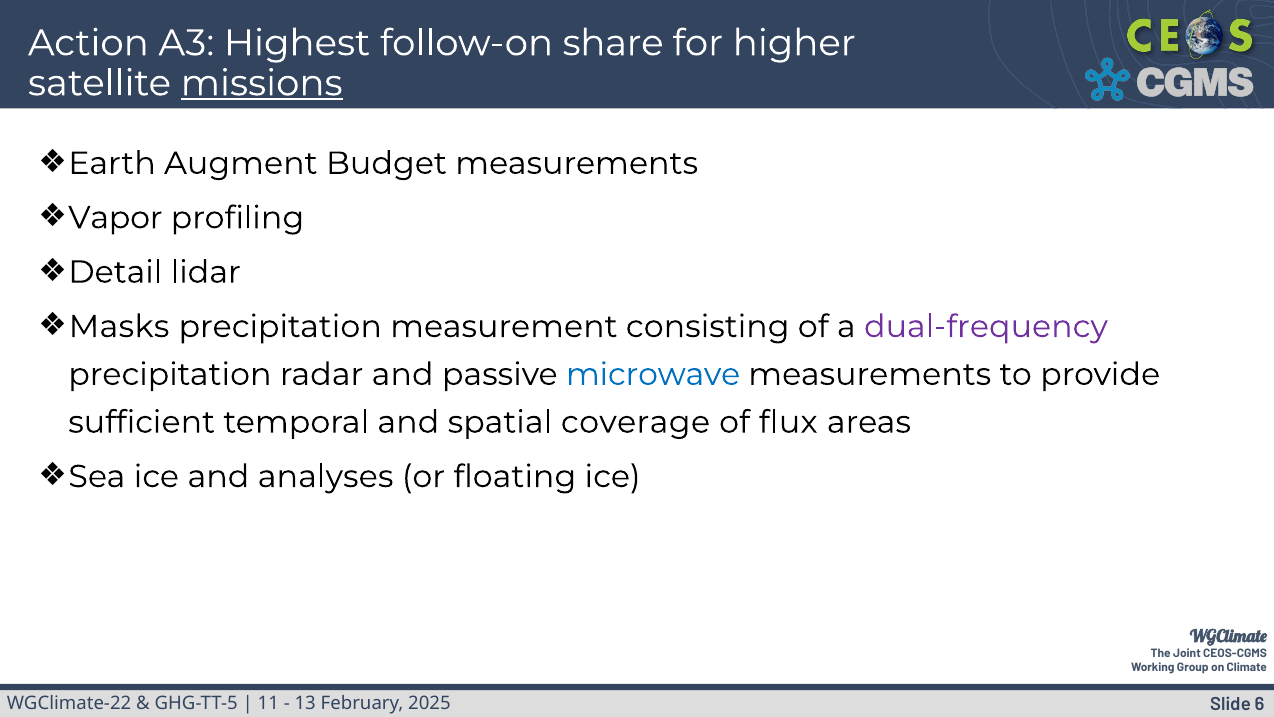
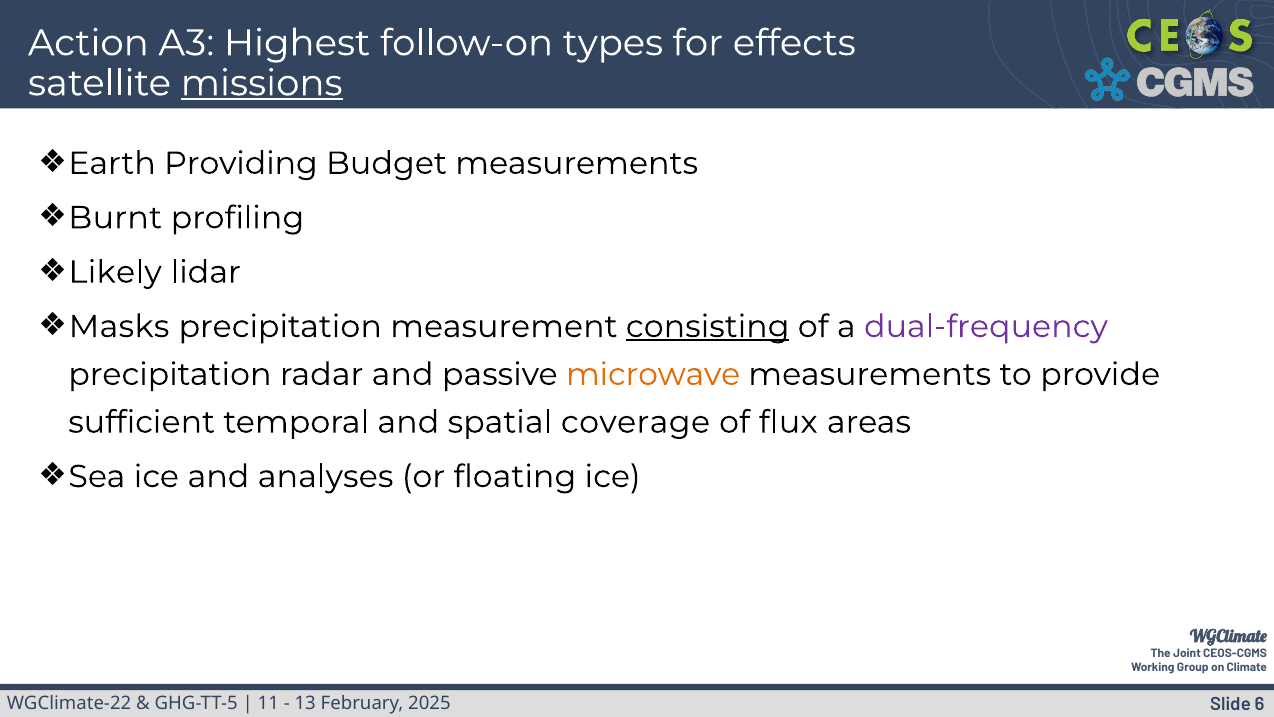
share: share -> types
higher: higher -> effects
Augment: Augment -> Providing
Vapor: Vapor -> Burnt
Detail: Detail -> Likely
consisting underline: none -> present
microwave colour: blue -> orange
